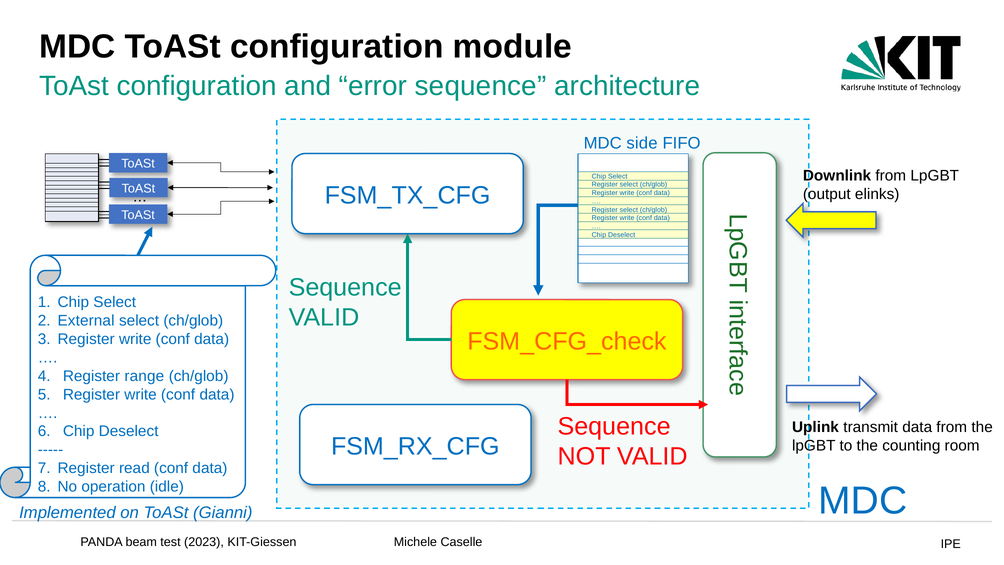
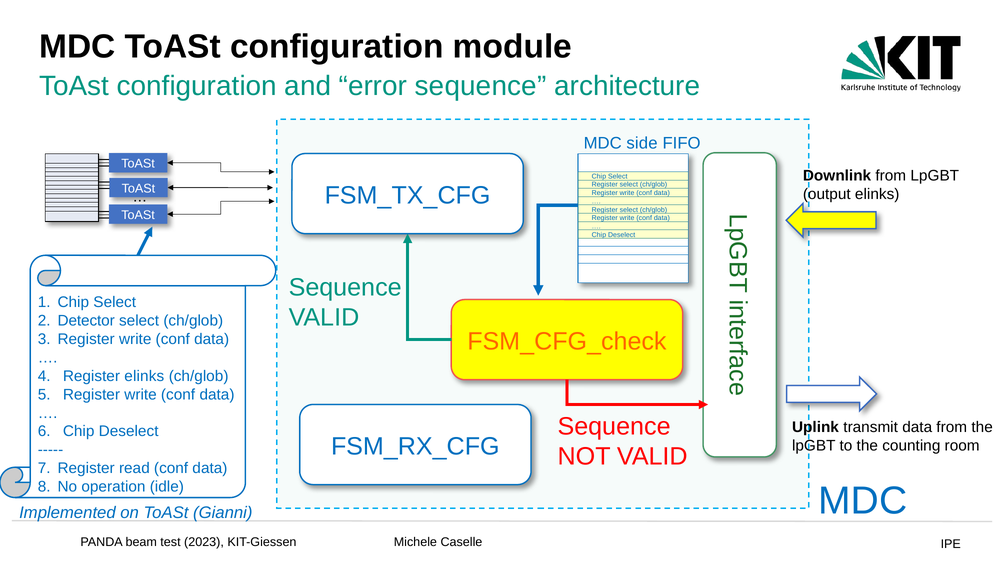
External: External -> Detector
Register range: range -> elinks
